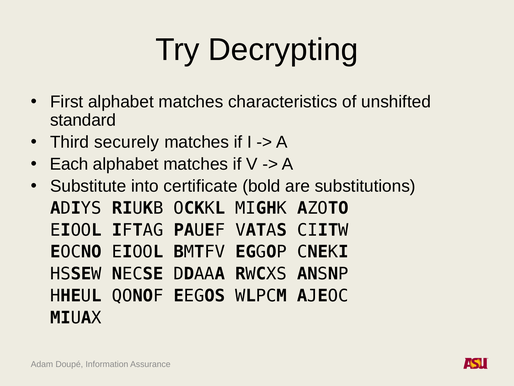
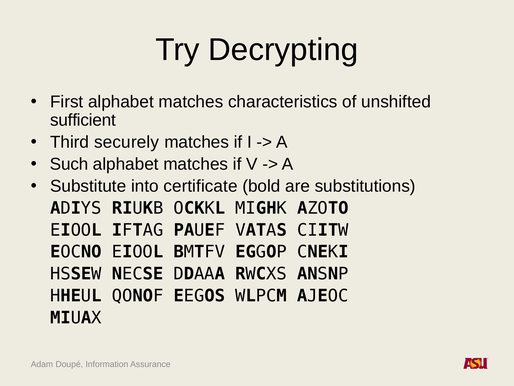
standard: standard -> sufficient
Each: Each -> Such
